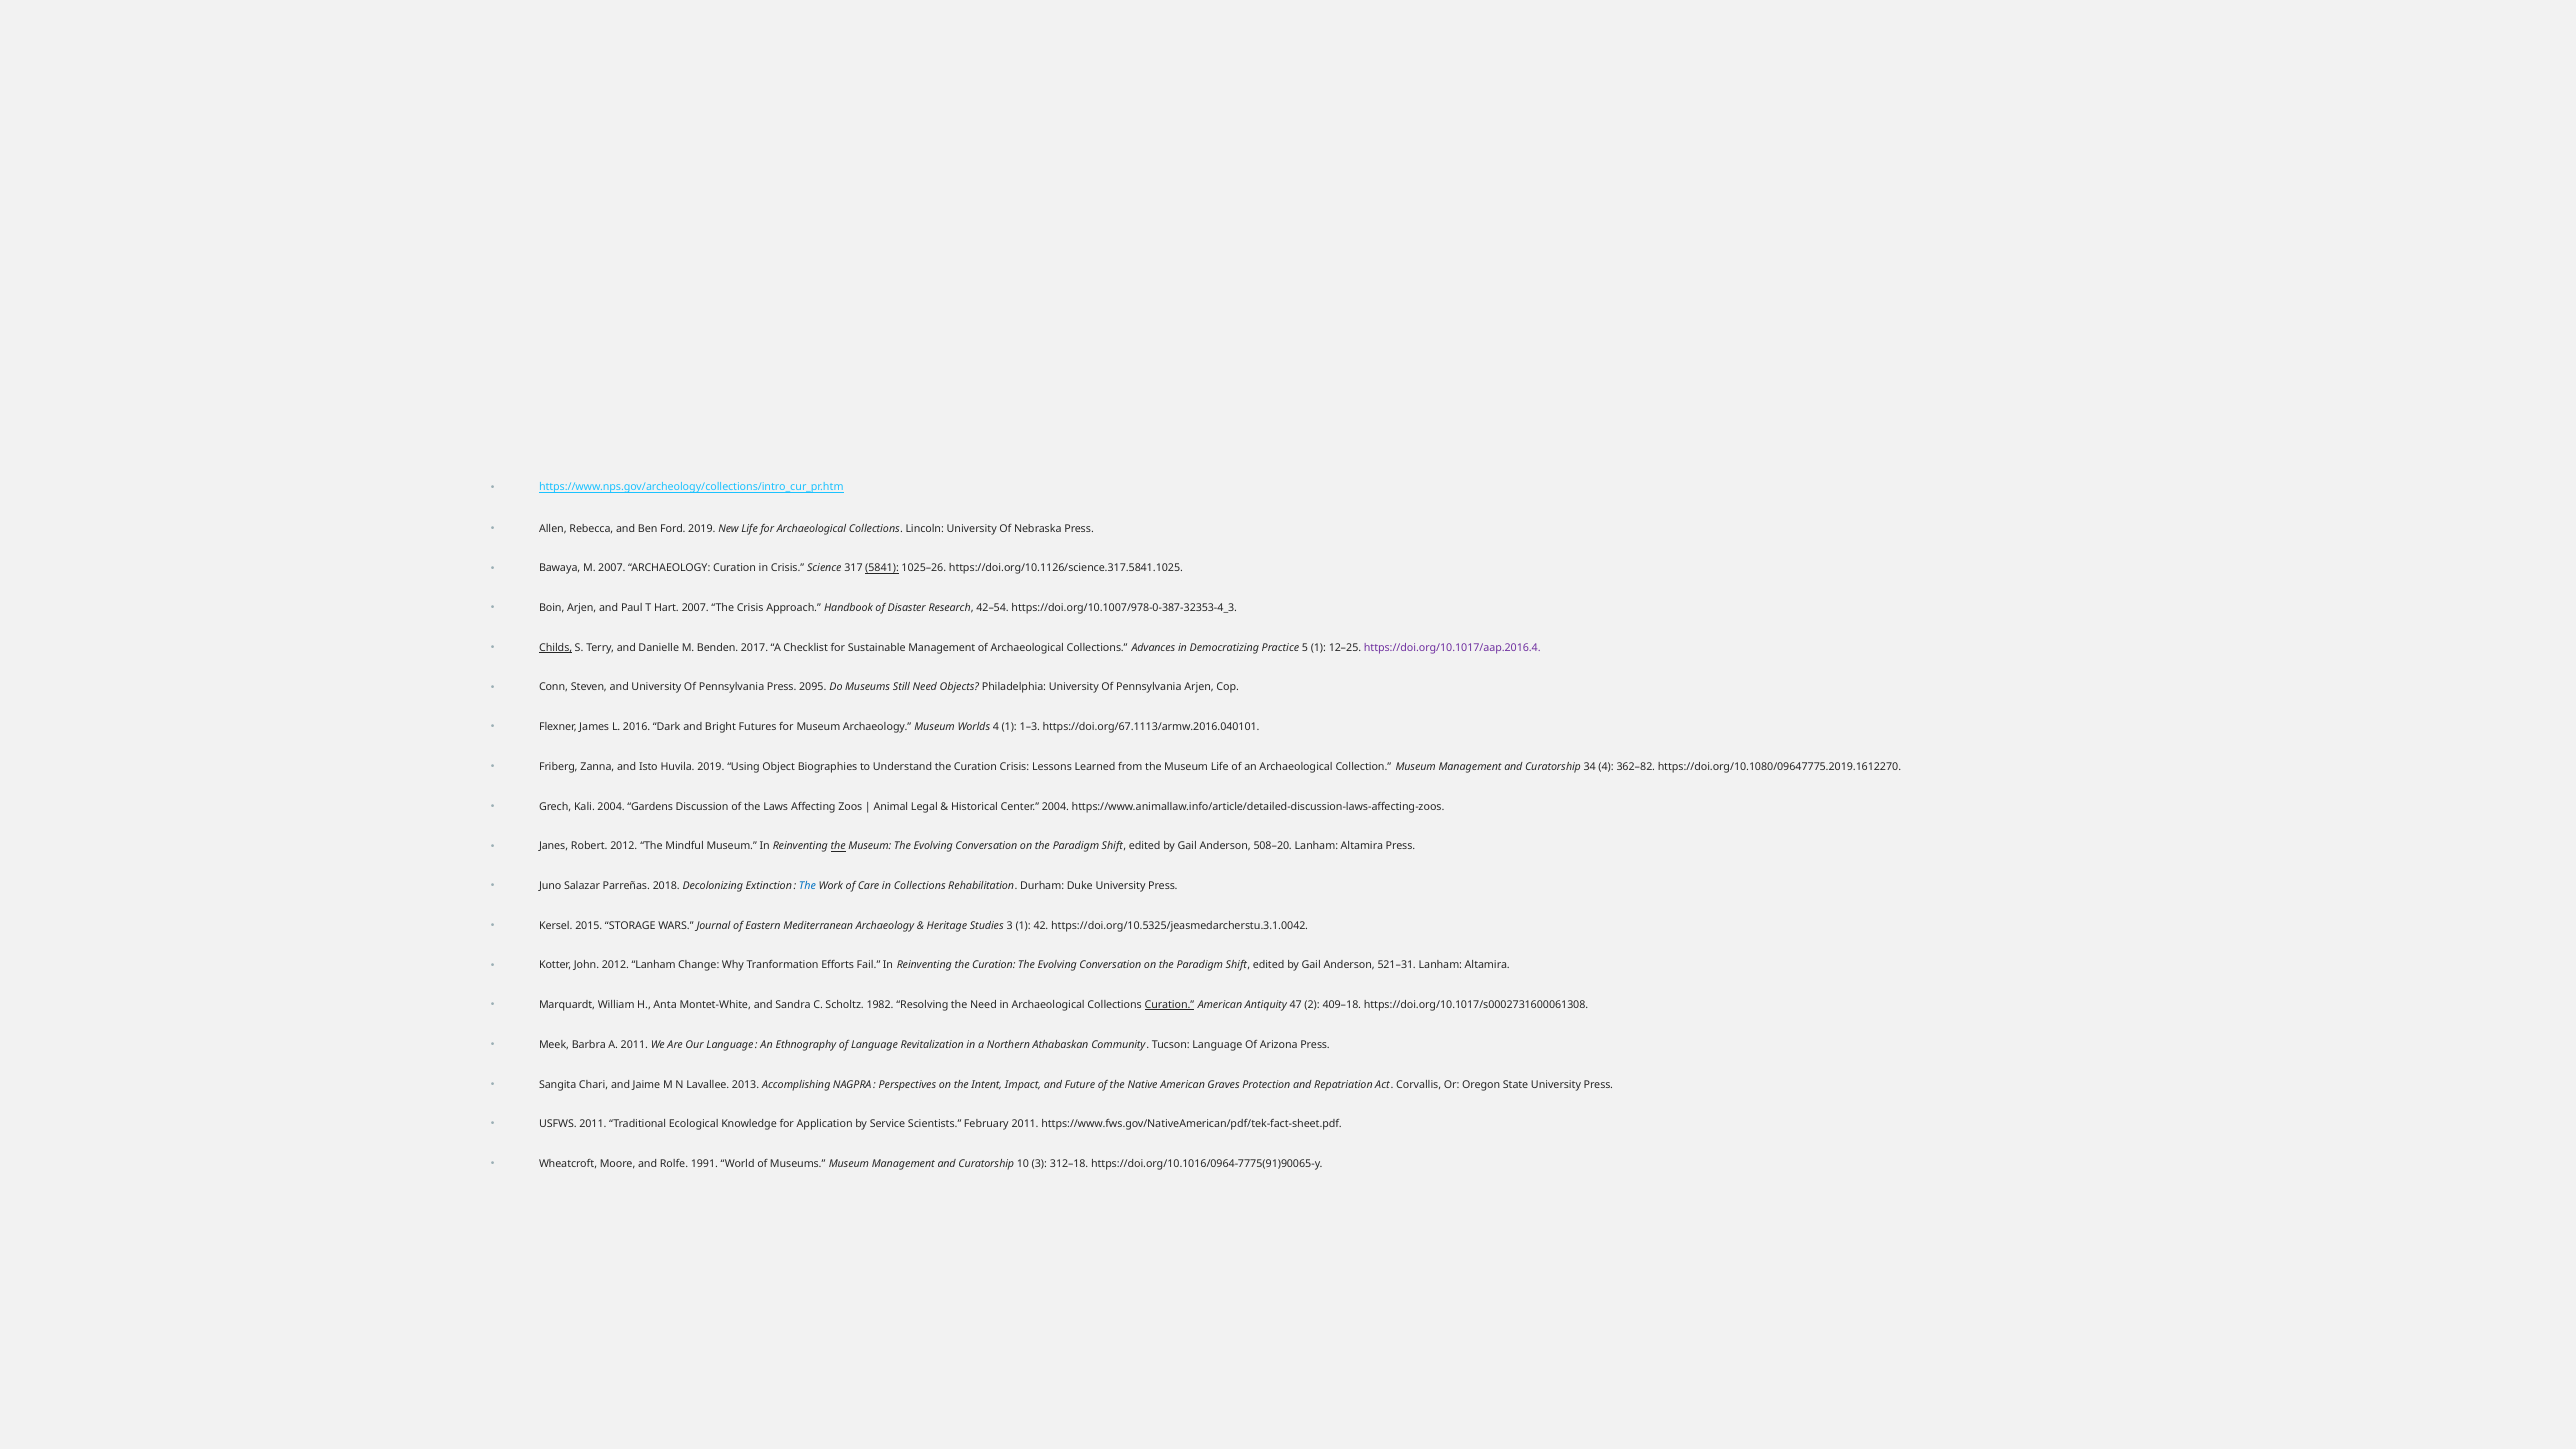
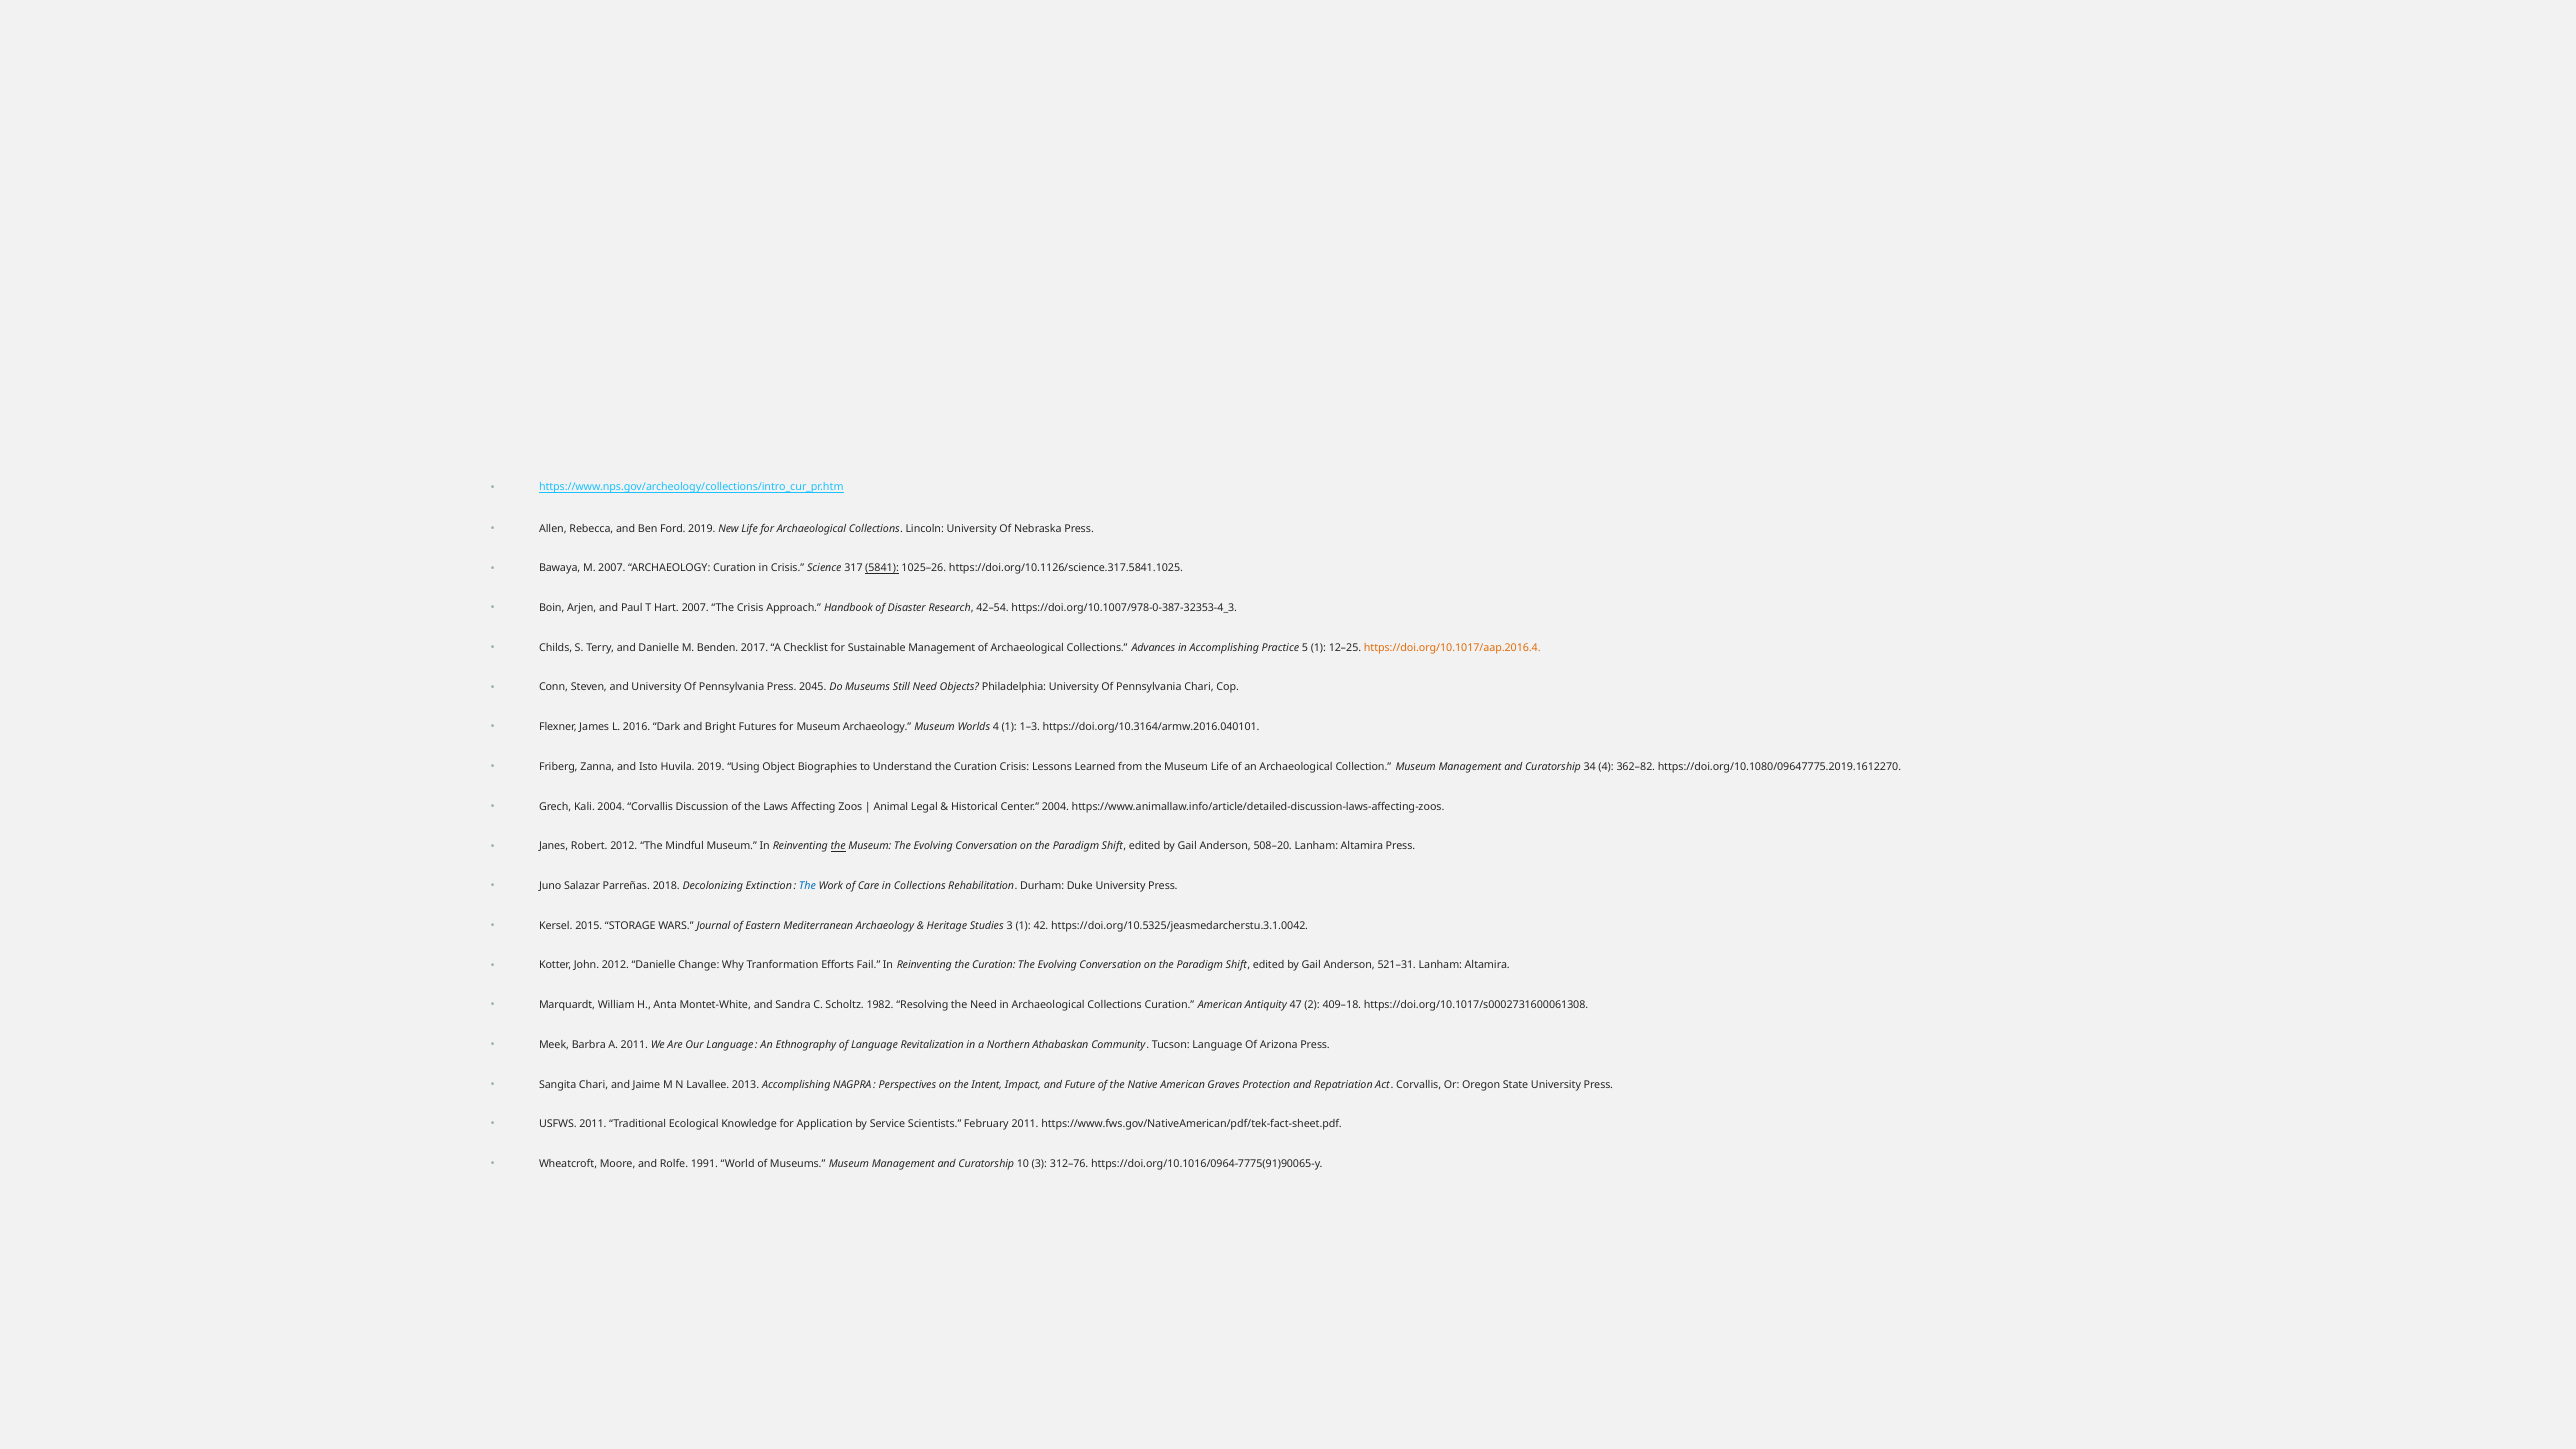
Childs underline: present -> none
in Democratizing: Democratizing -> Accomplishing
https://doi.org/10.1017/aap.2016.4 colour: purple -> orange
2095: 2095 -> 2045
Pennsylvania Arjen: Arjen -> Chari
https://doi.org/67.1113/armw.2016.040101: https://doi.org/67.1113/armw.2016.040101 -> https://doi.org/10.3164/armw.2016.040101
2004 Gardens: Gardens -> Corvallis
2012 Lanham: Lanham -> Danielle
Curation at (1169, 1005) underline: present -> none
312–18: 312–18 -> 312–76
